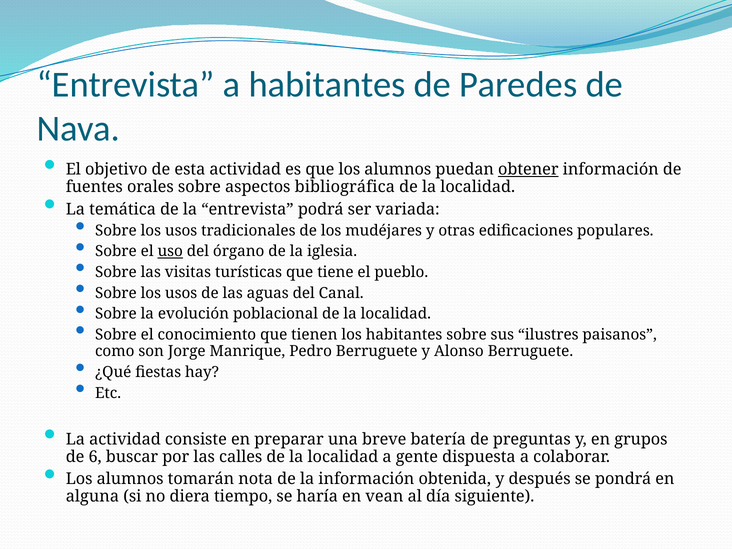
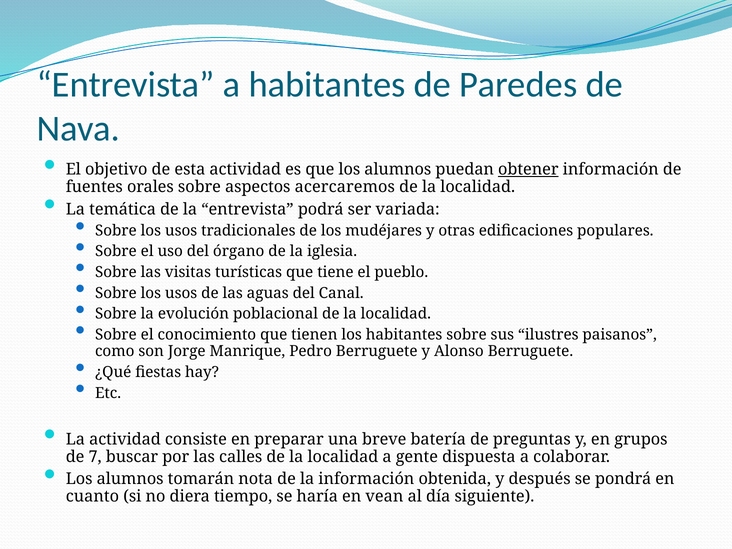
bibliográfica: bibliográfica -> acercaremos
uso underline: present -> none
6: 6 -> 7
alguna: alguna -> cuanto
